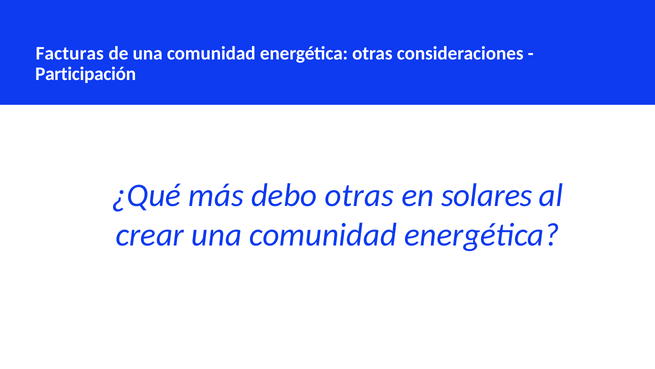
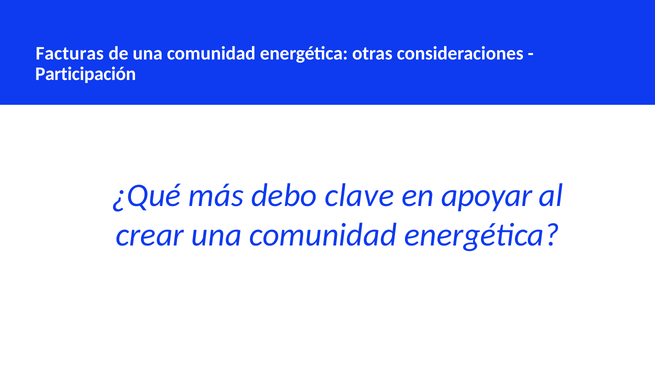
debo otras: otras -> clave
solares: solares -> apoyar
